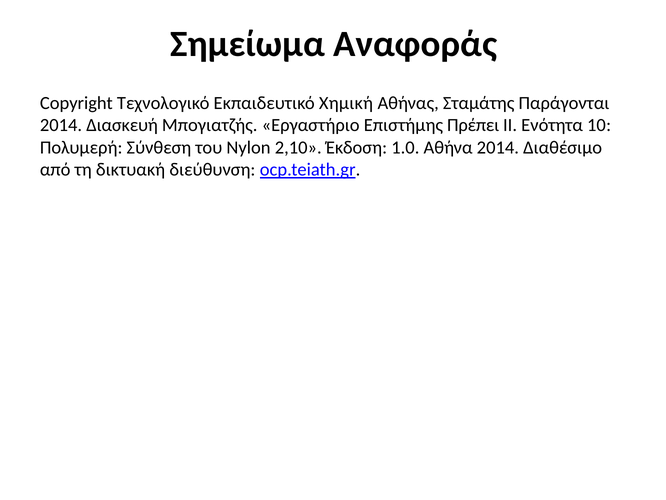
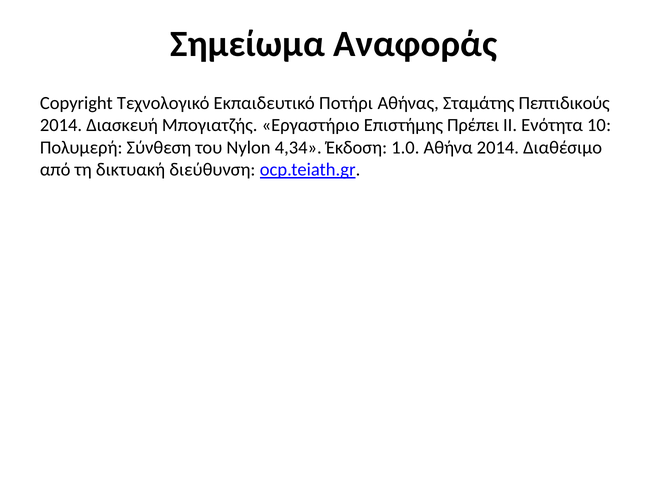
Χημική: Χημική -> Ποτήρι
Παράγονται: Παράγονται -> Πεπτιδικούς
2,10: 2,10 -> 4,34
